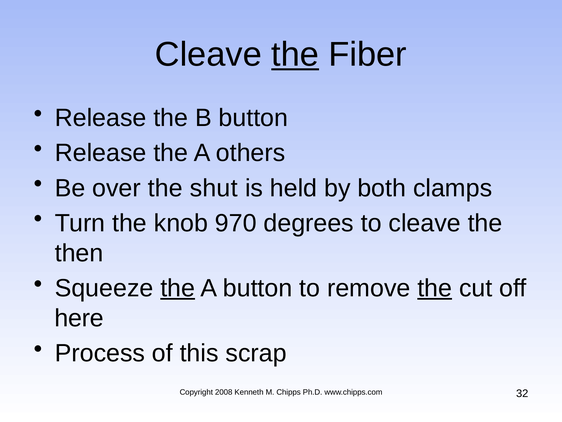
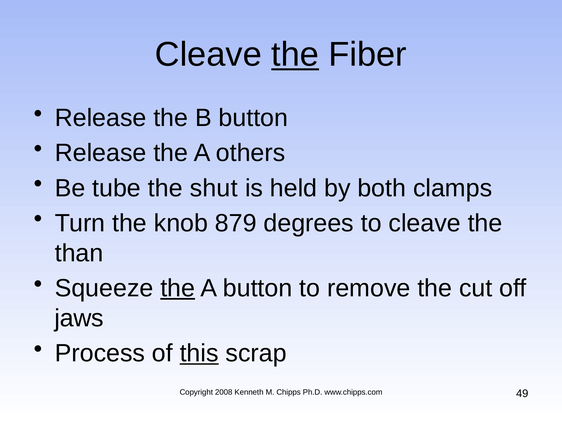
over: over -> tube
970: 970 -> 879
then: then -> than
the at (435, 288) underline: present -> none
here: here -> jaws
this underline: none -> present
32: 32 -> 49
